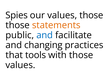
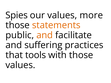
values those: those -> more
and at (45, 35) colour: blue -> orange
changing: changing -> suffering
